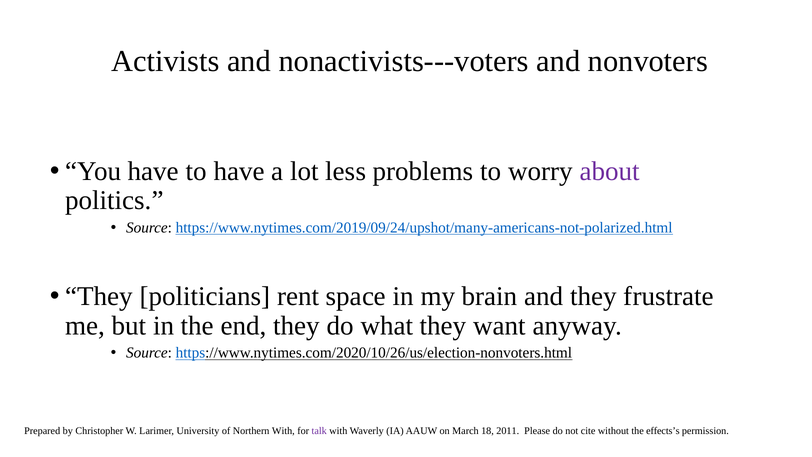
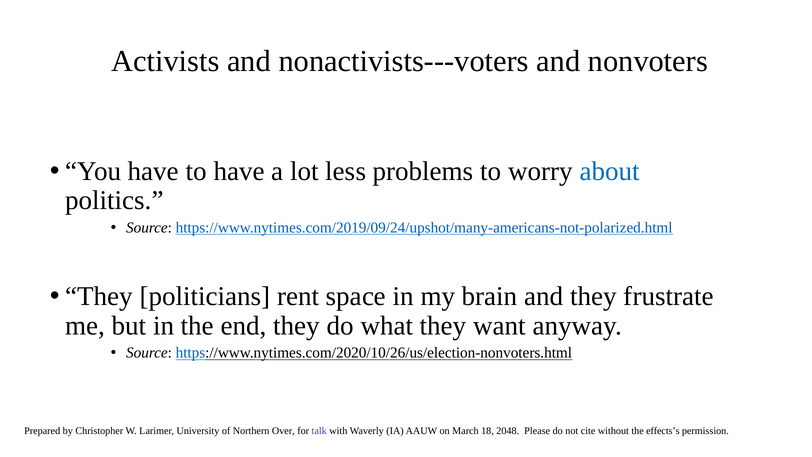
about colour: purple -> blue
Northern With: With -> Over
2011: 2011 -> 2048
